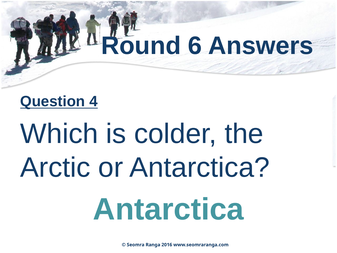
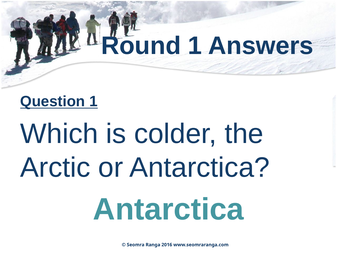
Round 6: 6 -> 1
Question 4: 4 -> 1
